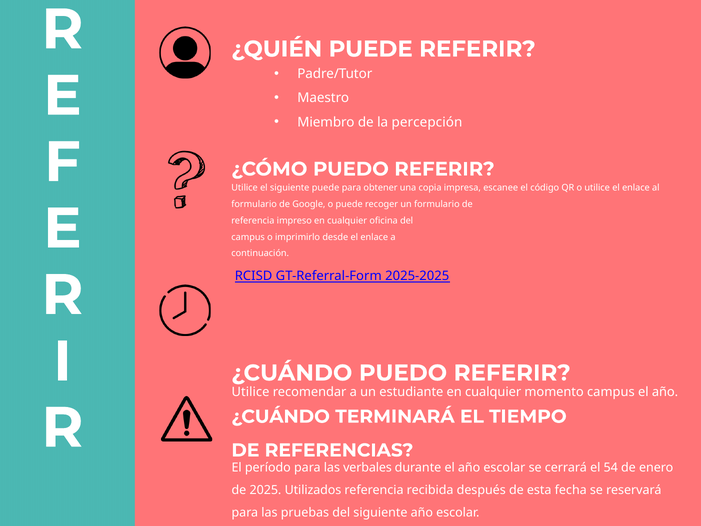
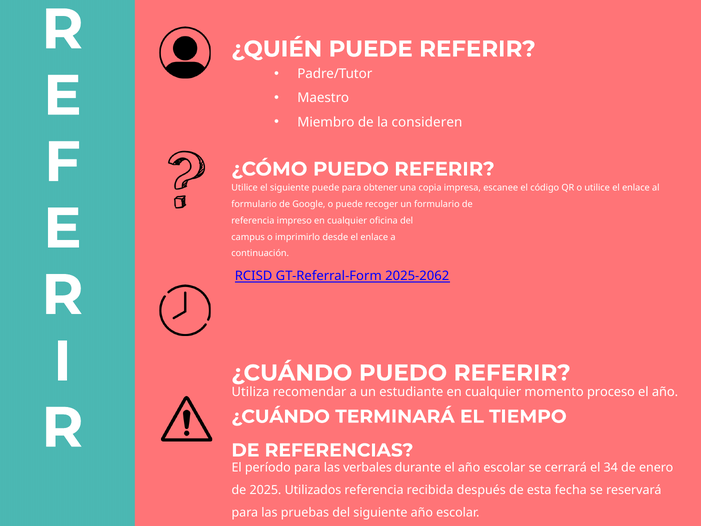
percepción: percepción -> consideren
2025-2025: 2025-2025 -> 2025-2062
Utilice at (251, 392): Utilice -> Utiliza
momento campus: campus -> proceso
54: 54 -> 34
